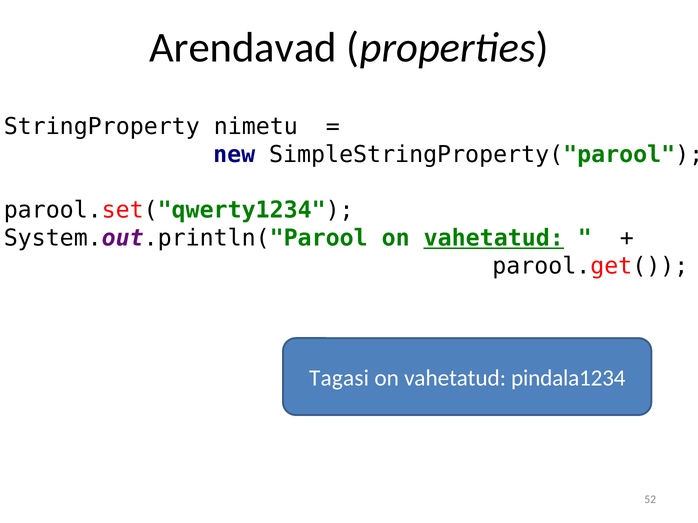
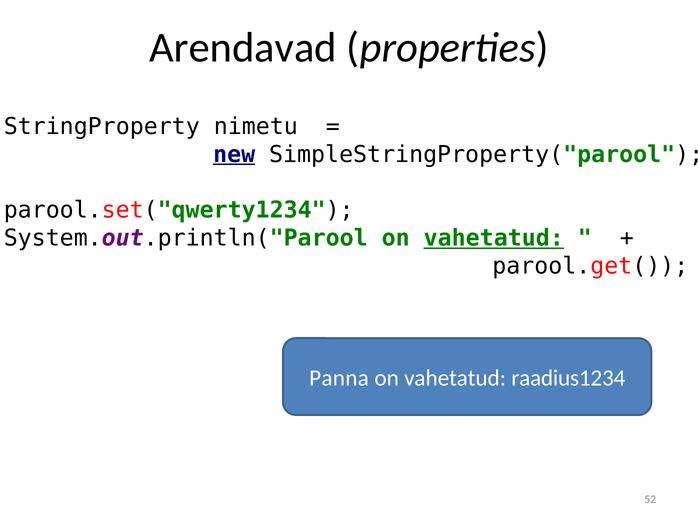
new underline: none -> present
Tagasi: Tagasi -> Panna
pindala1234: pindala1234 -> raadius1234
